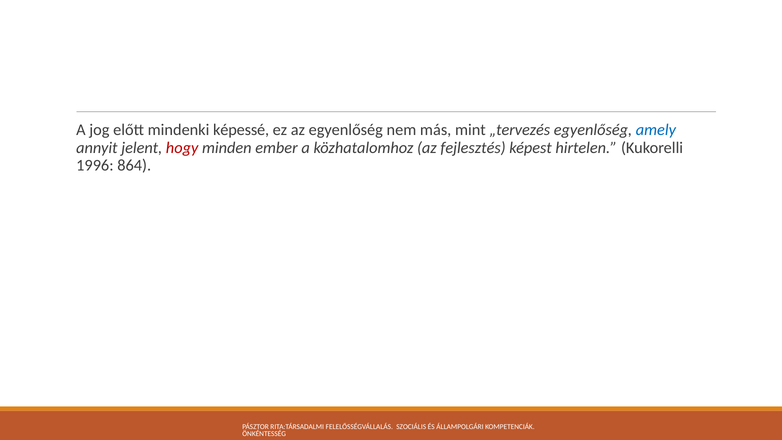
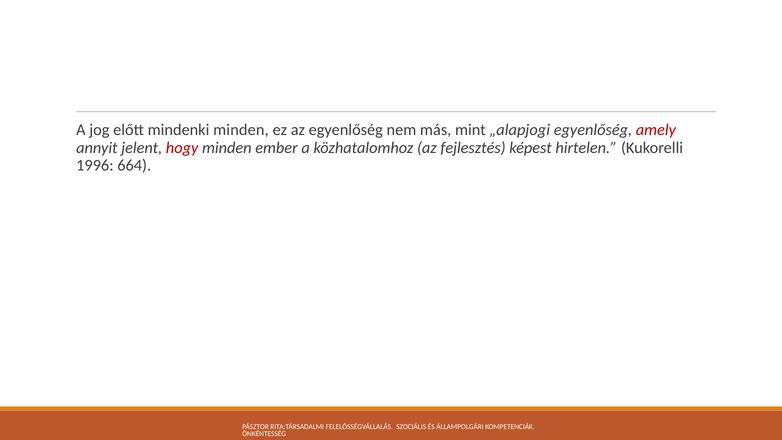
mindenki képessé: képessé -> minden
„tervezés: „tervezés -> „alapjogi
amely colour: blue -> red
864: 864 -> 664
